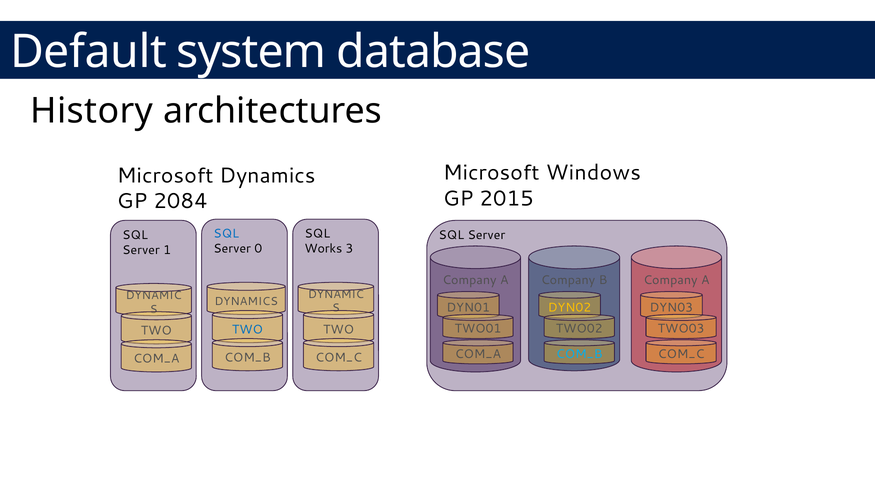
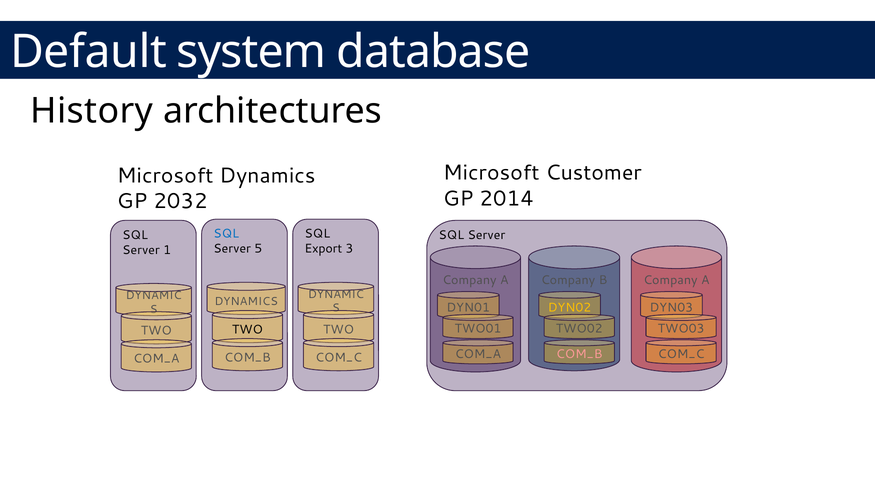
Windows: Windows -> Customer
2015: 2015 -> 2014
2084: 2084 -> 2032
0: 0 -> 5
Works: Works -> Export
TWO at (247, 330) colour: blue -> black
COM_B at (579, 354) colour: light blue -> pink
